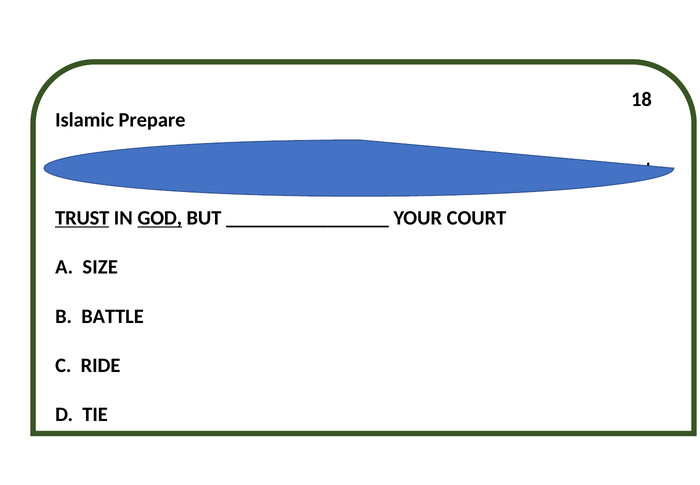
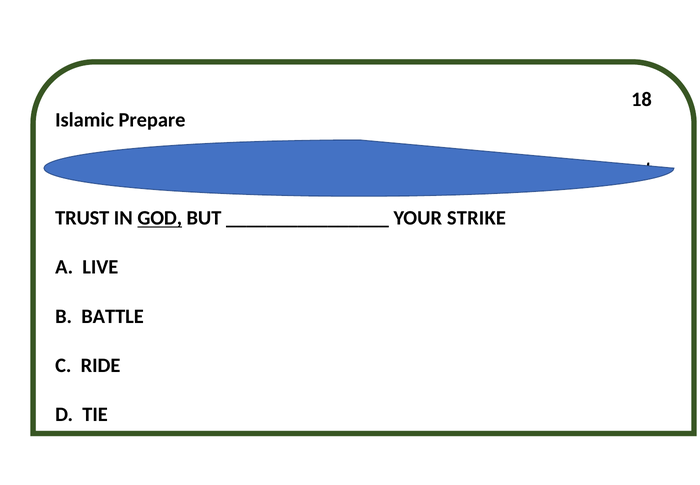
TRUST underline: present -> none
COURT: COURT -> STRIKE
SIZE: SIZE -> LIVE
